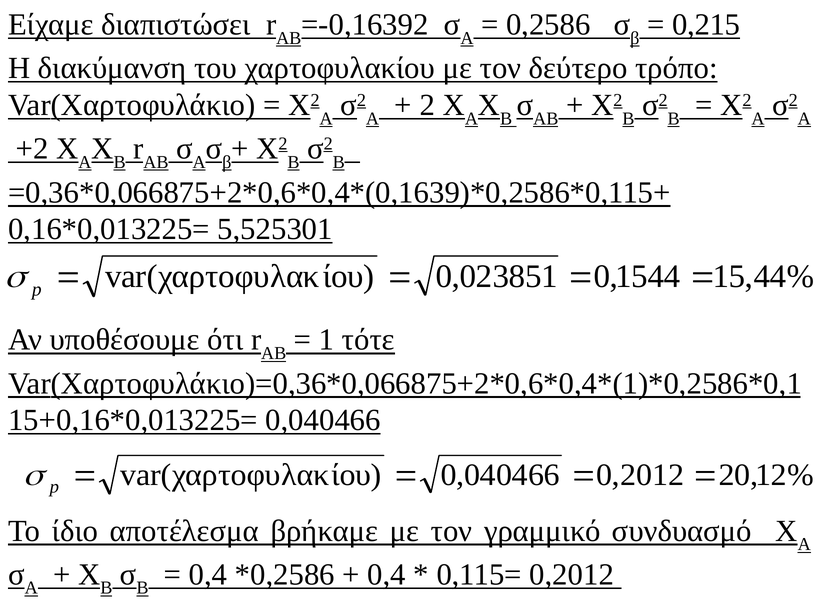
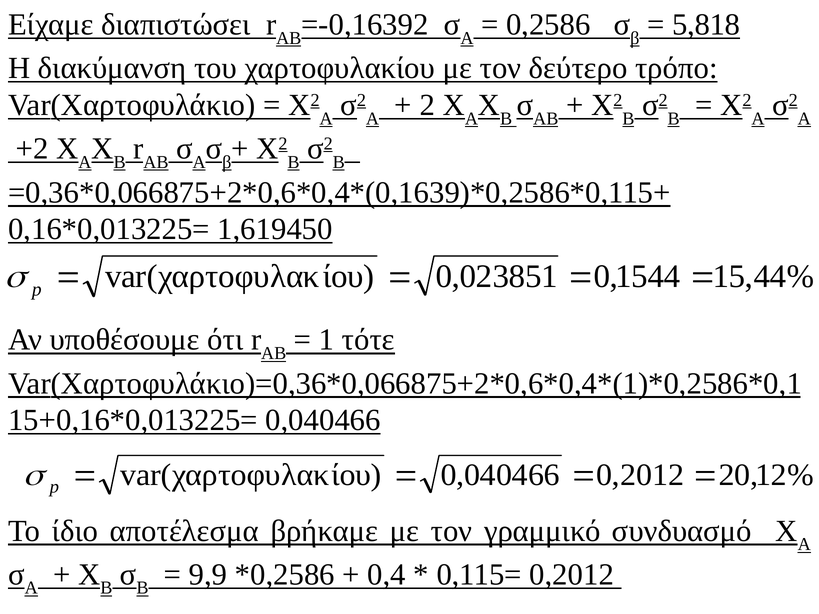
0,215: 0,215 -> 5,818
5,525301: 5,525301 -> 1,619450
0,4 at (208, 575): 0,4 -> 9,9
